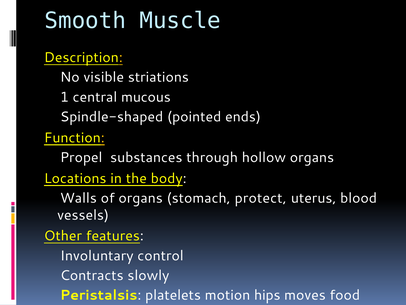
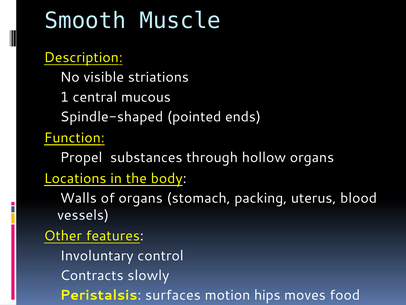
protect: protect -> packing
platelets: platelets -> surfaces
